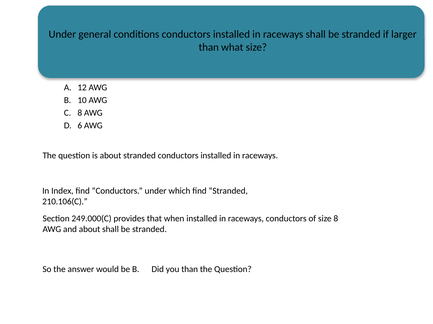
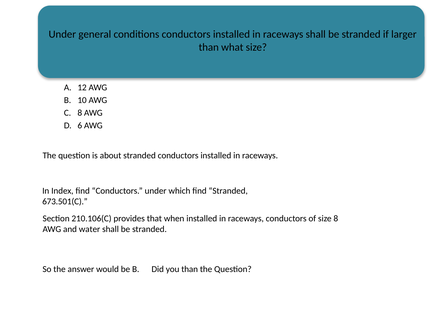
210.106(C: 210.106(C -> 673.501(C
249.000(C: 249.000(C -> 210.106(C
and about: about -> water
